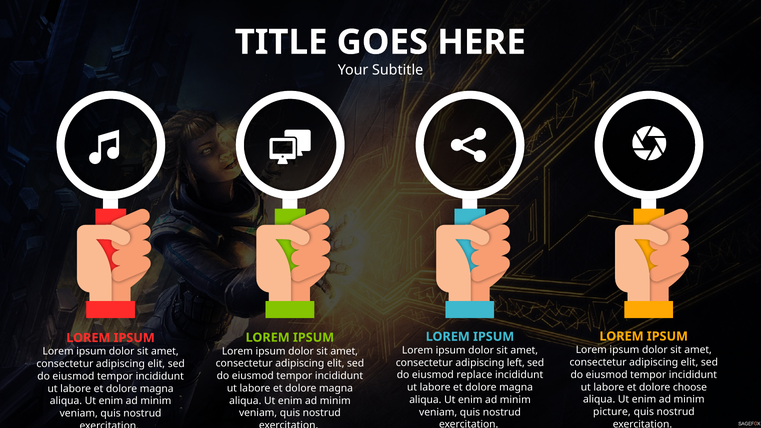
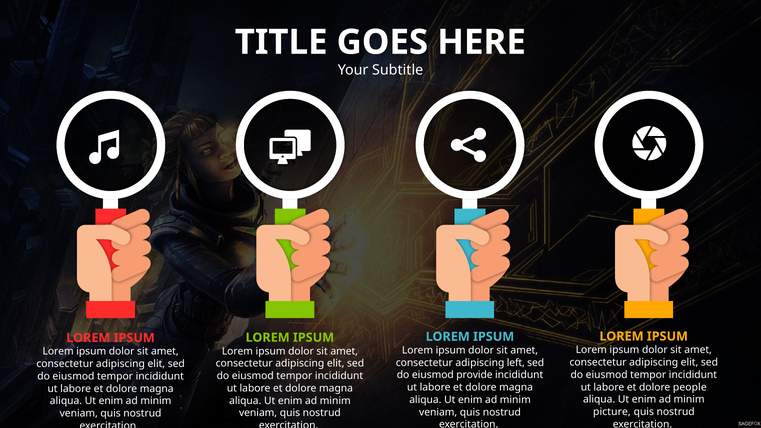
replace: replace -> provide
choose: choose -> people
